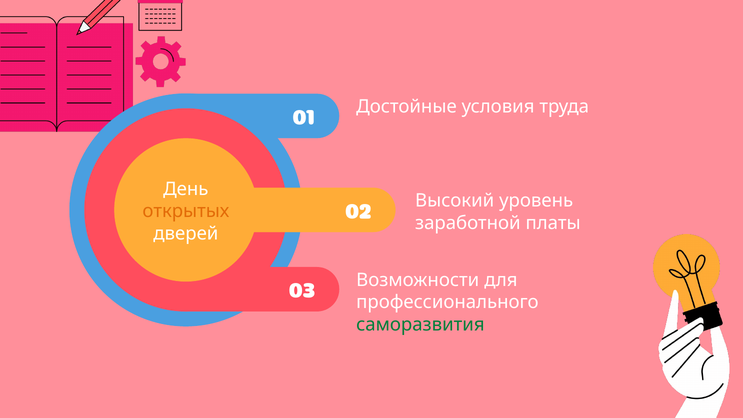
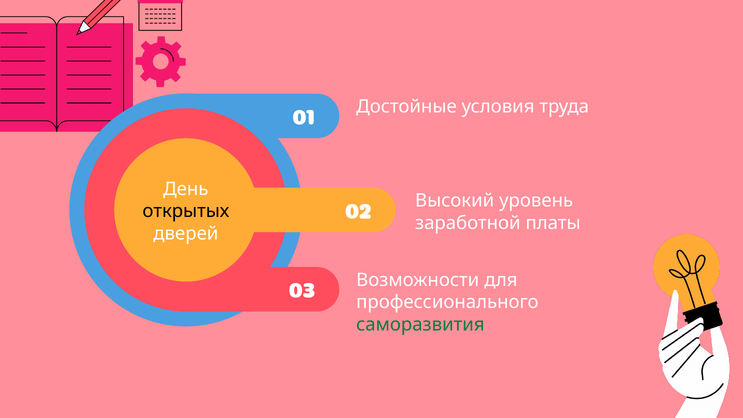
открытых colour: orange -> black
